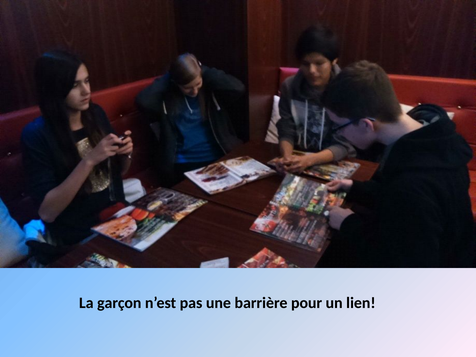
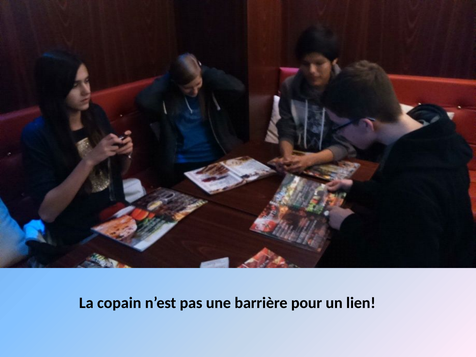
garçon: garçon -> copain
